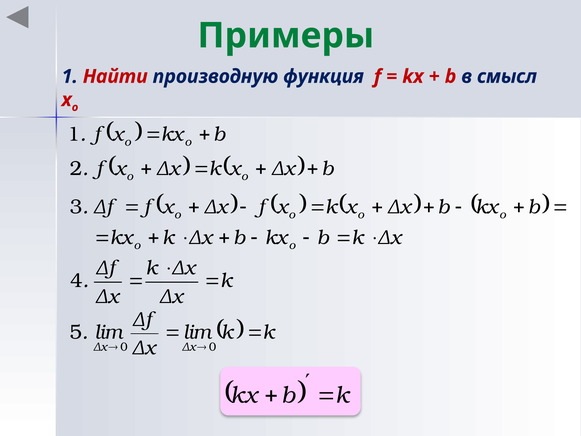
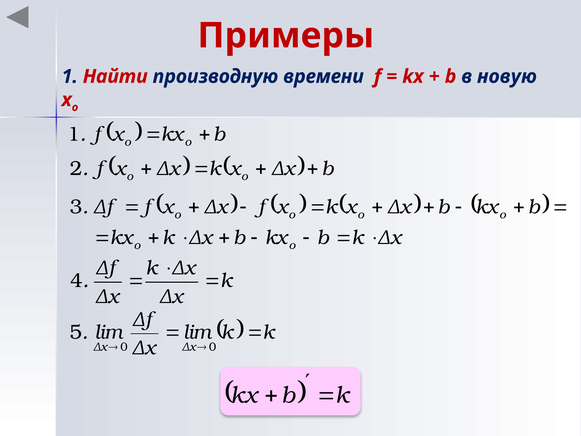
Примеры colour: green -> red
функция: функция -> времени
смысл: смысл -> новую
